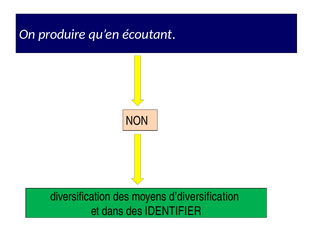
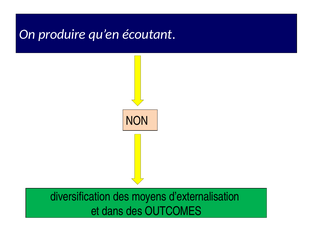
d’diversification: d’diversification -> d’externalisation
IDENTIFIER: IDENTIFIER -> OUTCOMES
